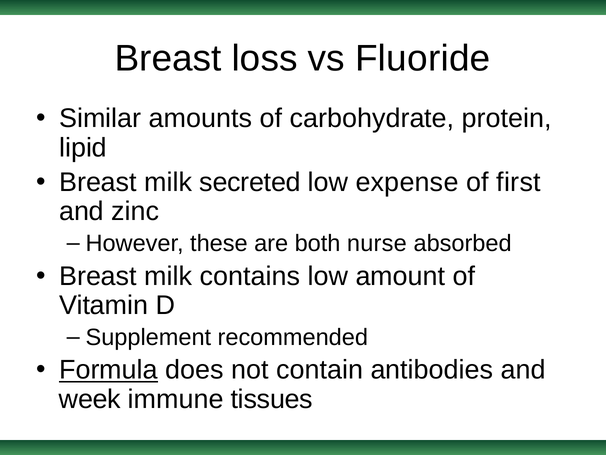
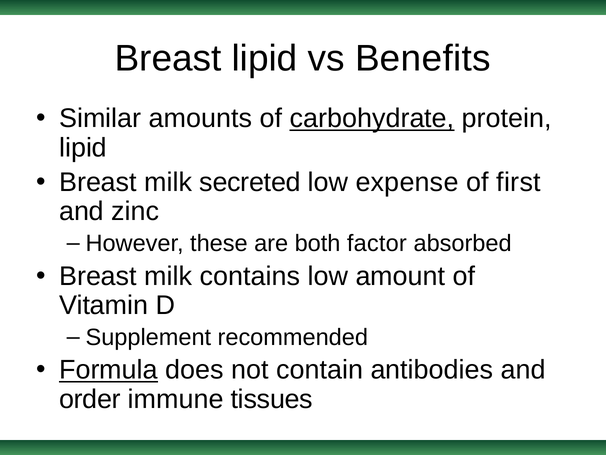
Breast loss: loss -> lipid
Fluoride: Fluoride -> Benefits
carbohydrate underline: none -> present
nurse: nurse -> factor
week: week -> order
